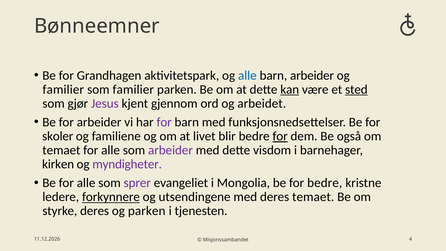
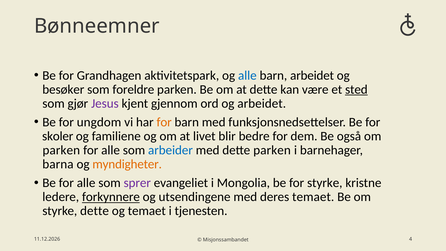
barn arbeider: arbeider -> arbeidet
familier at (63, 89): familier -> besøker
som familier: familier -> foreldre
kan underline: present -> none
for arbeider: arbeider -> ungdom
for at (164, 122) colour: purple -> orange
for at (280, 136) underline: present -> none
temaet at (61, 150): temaet -> parken
arbeider at (170, 150) colour: purple -> blue
dette visdom: visdom -> parken
kirken: kirken -> barna
myndigheter colour: purple -> orange
for bedre: bedre -> styrke
styrke deres: deres -> dette
og parken: parken -> temaet
